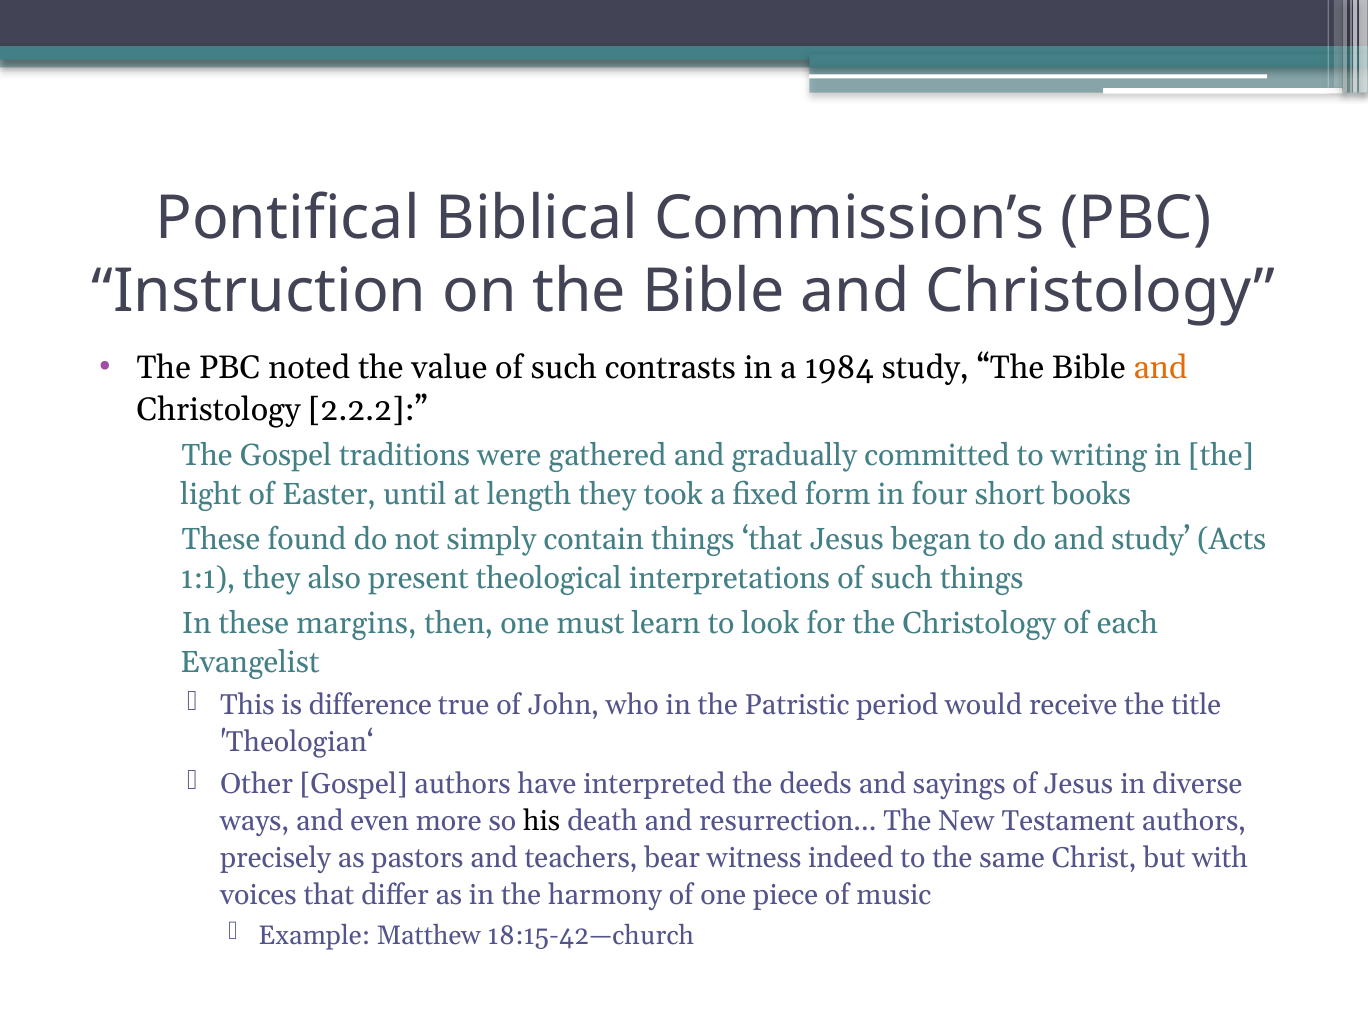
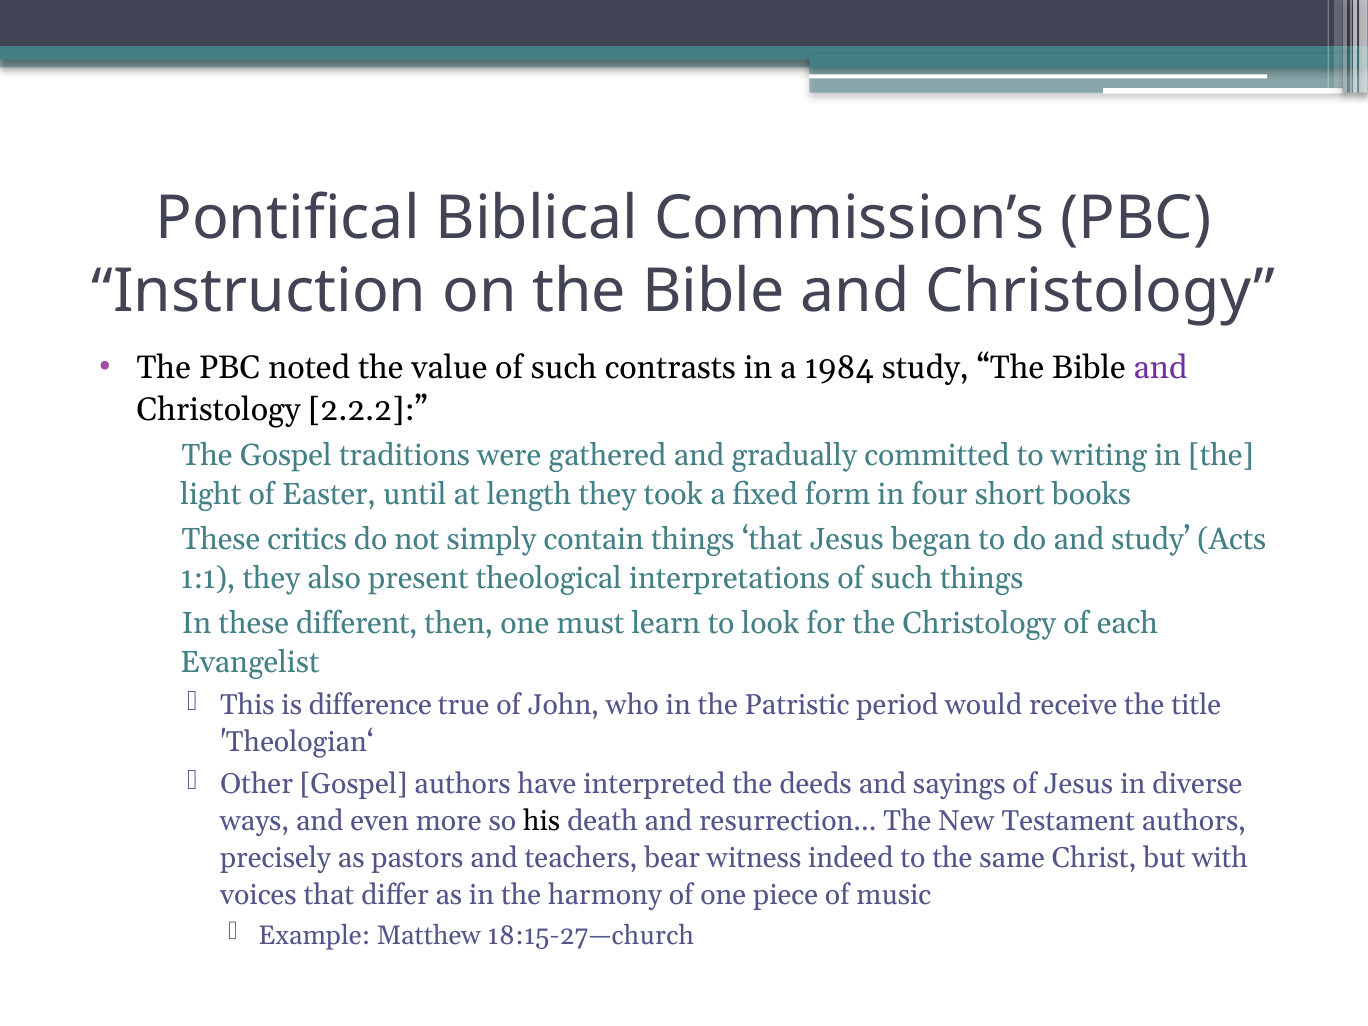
and at (1161, 368) colour: orange -> purple
found: found -> critics
margins: margins -> different
18:15-42—church: 18:15-42—church -> 18:15-27—church
